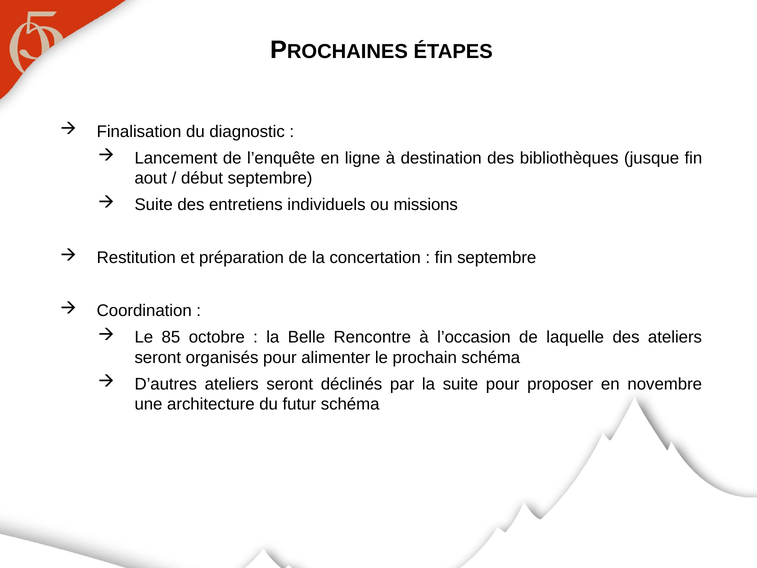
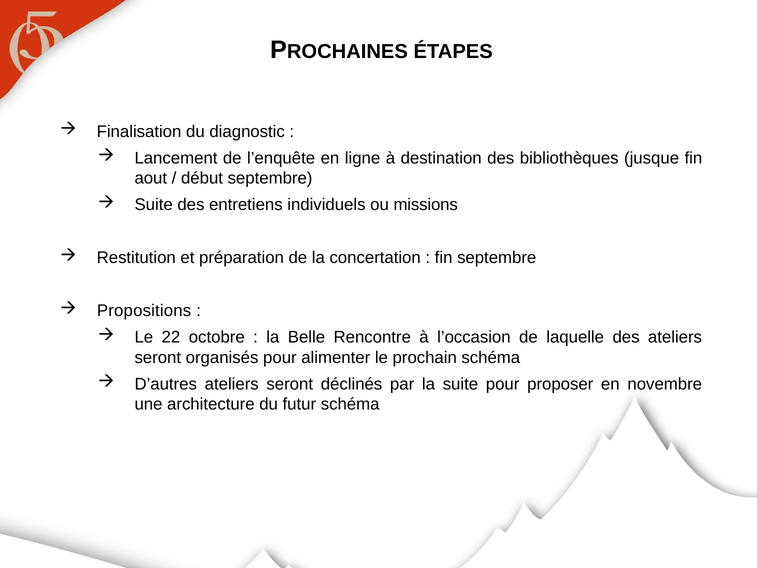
Coordination: Coordination -> Propositions
85: 85 -> 22
